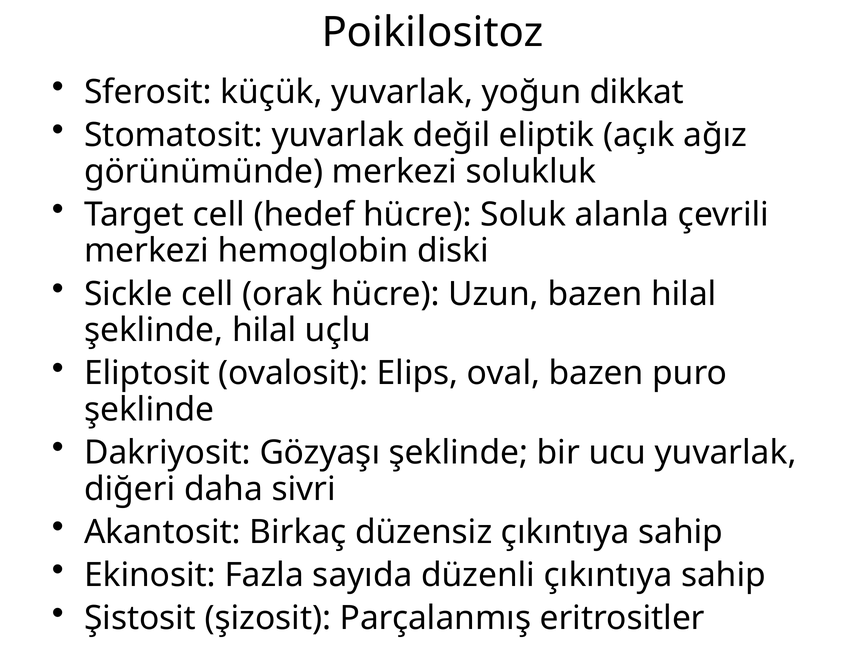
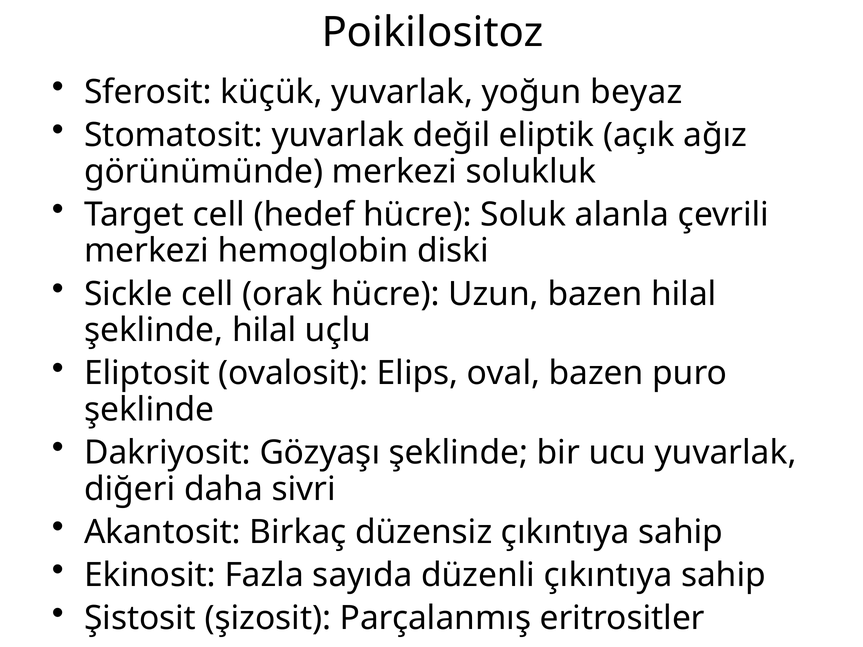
dikkat: dikkat -> beyaz
